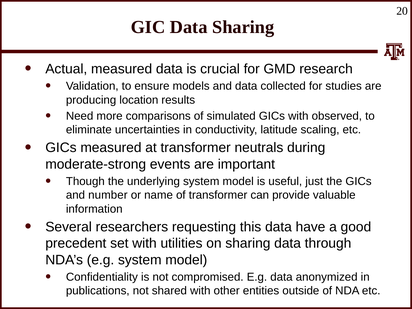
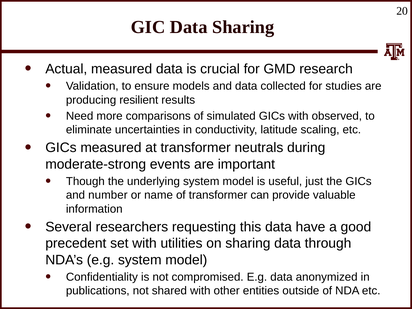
location: location -> resilient
